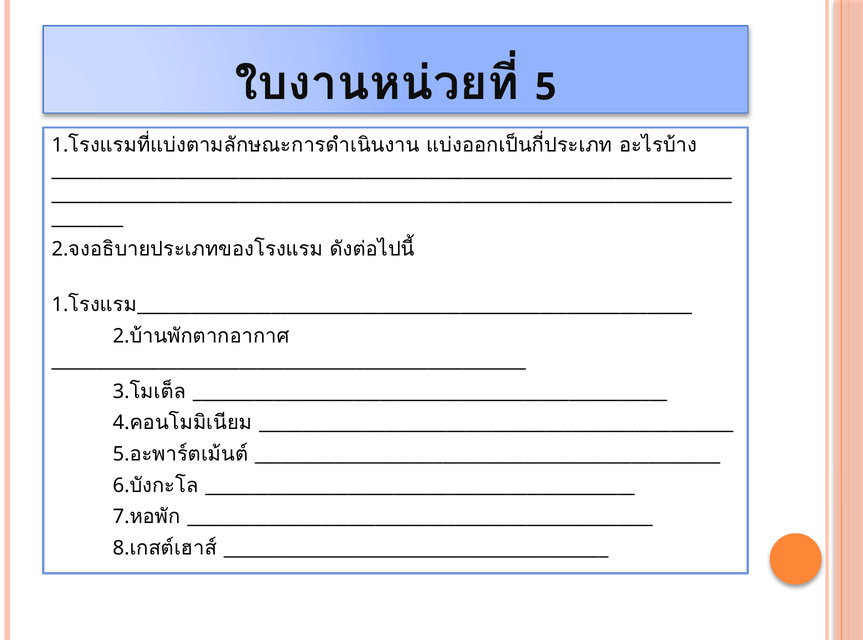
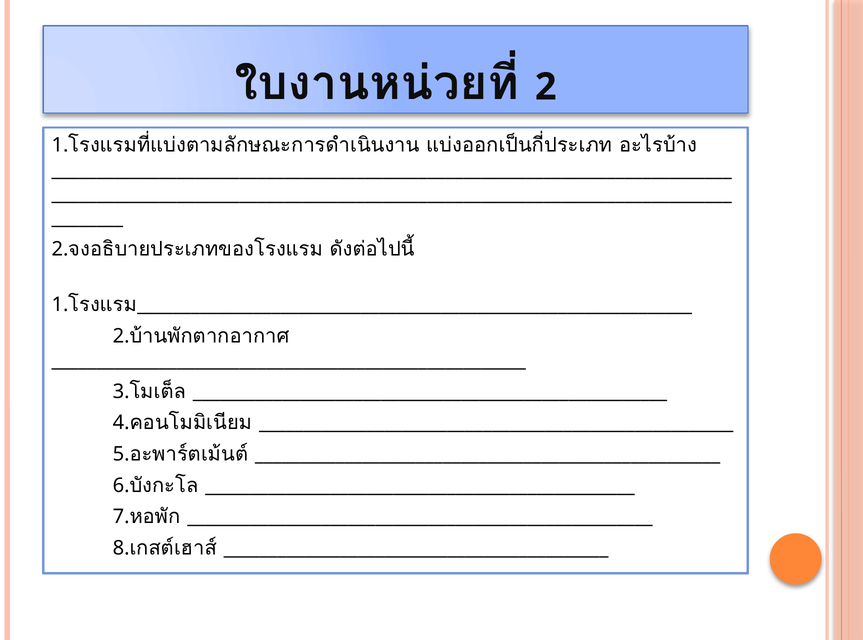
5: 5 -> 2
